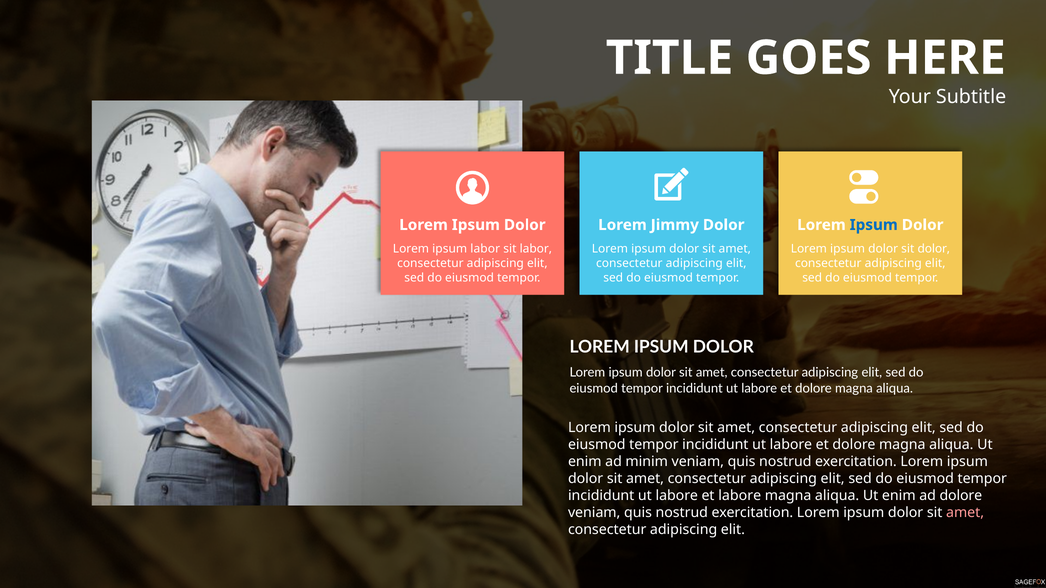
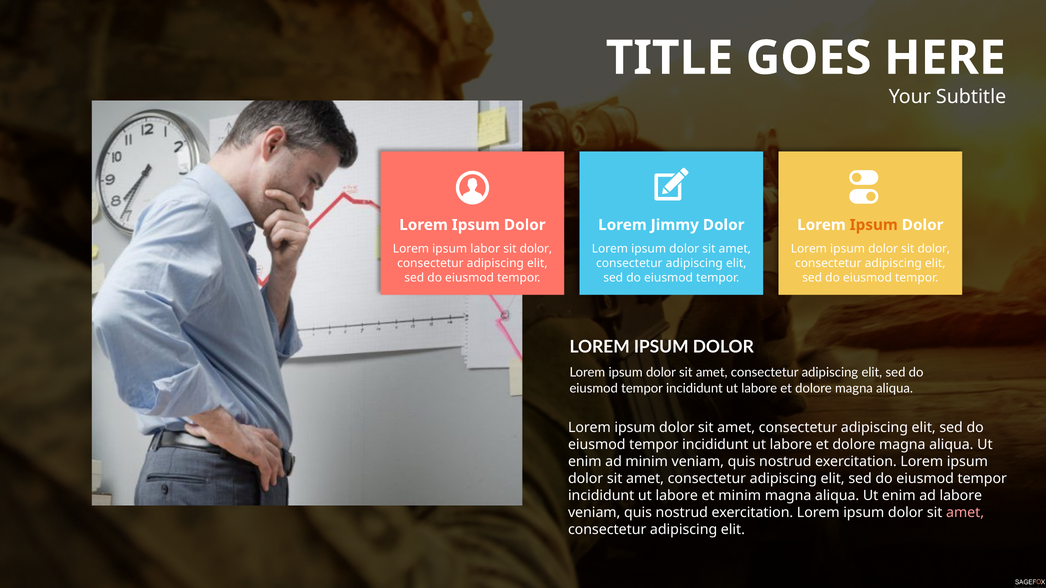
Ipsum at (874, 225) colour: blue -> orange
labor at (536, 249): labor -> dolor
et labore: labore -> minim
ad dolore: dolore -> labore
